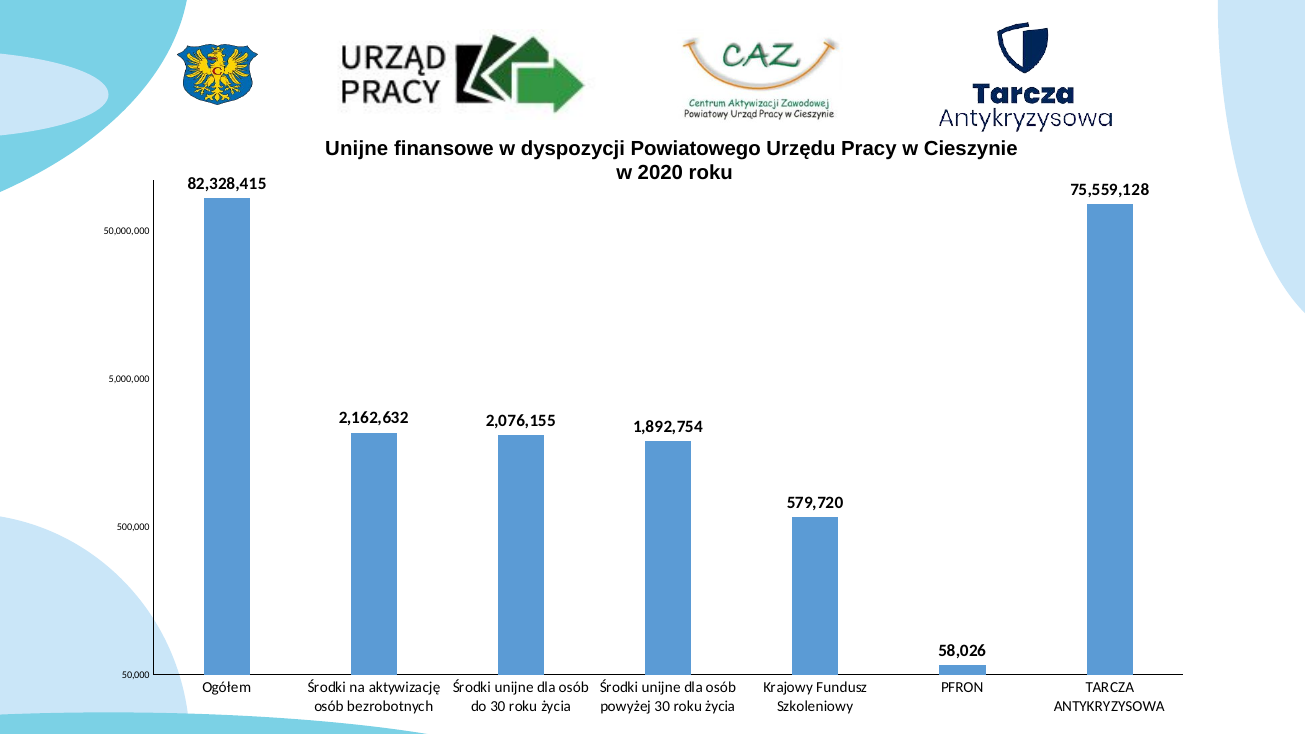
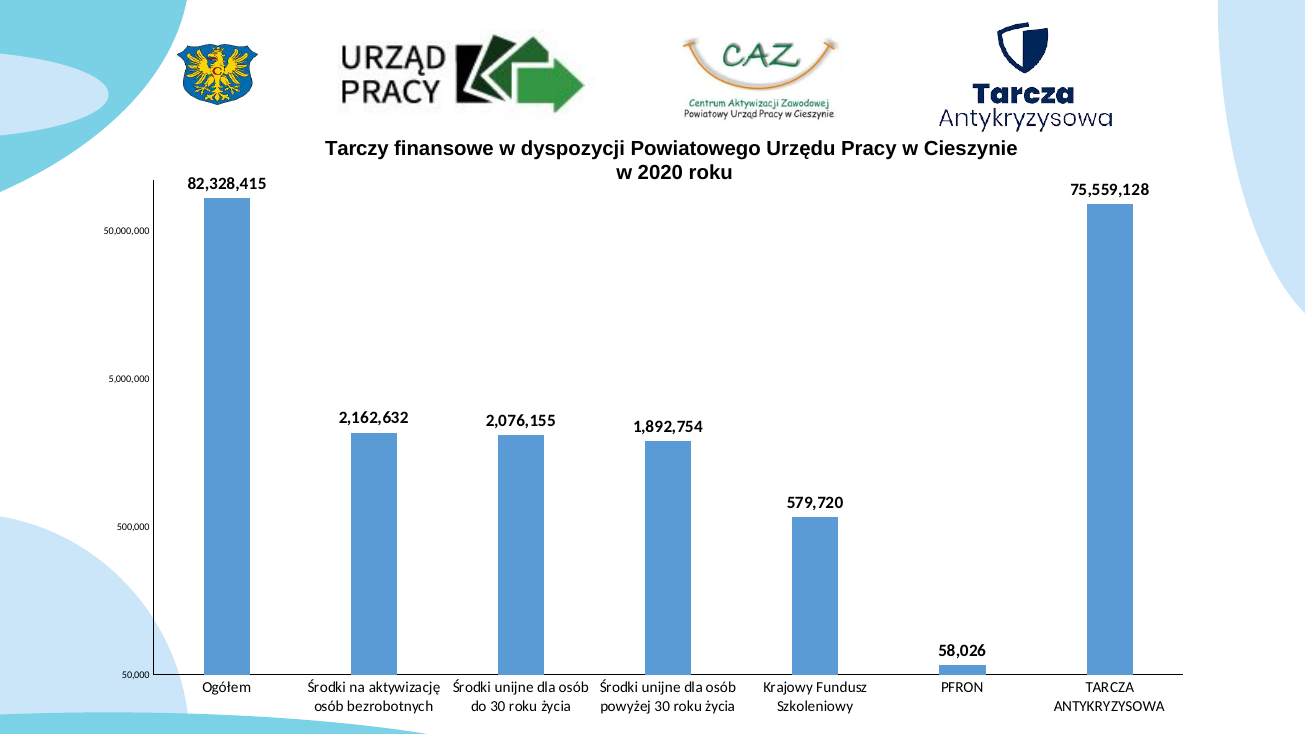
Unijne at (357, 149): Unijne -> Tarczy
